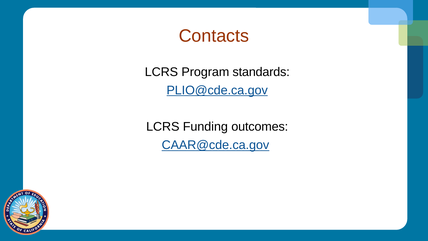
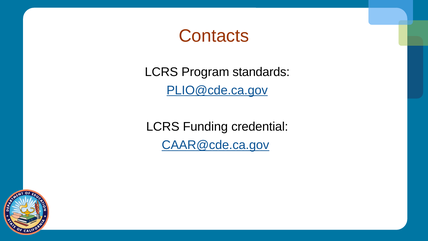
outcomes: outcomes -> credential
